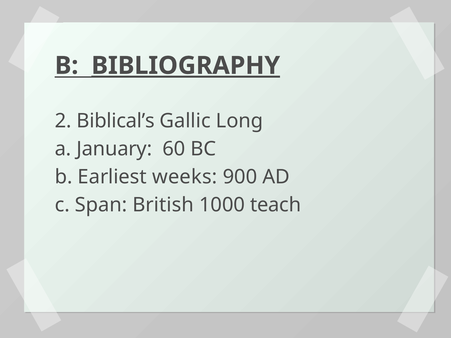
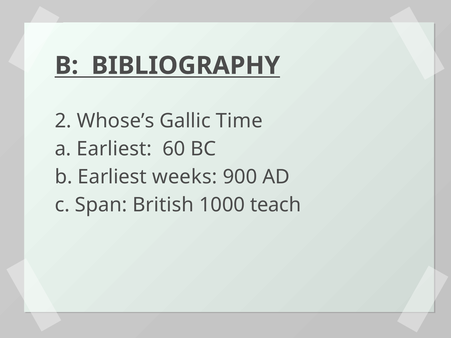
BIBLIOGRAPHY underline: present -> none
Biblical’s: Biblical’s -> Whose’s
Long: Long -> Time
a January: January -> Earliest
